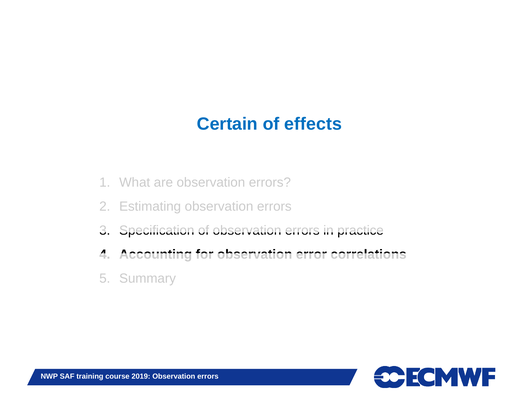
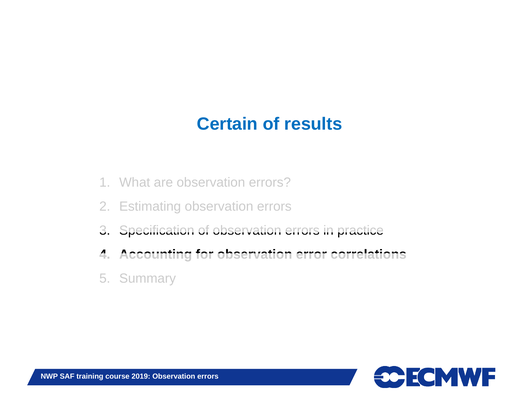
effects: effects -> results
